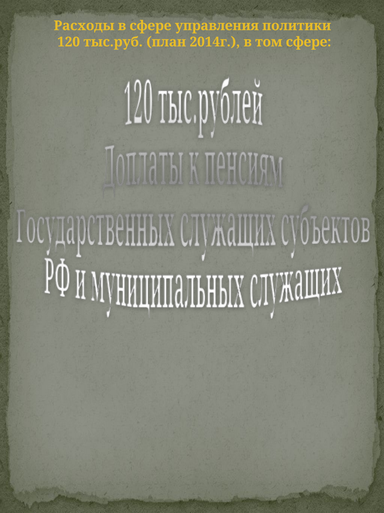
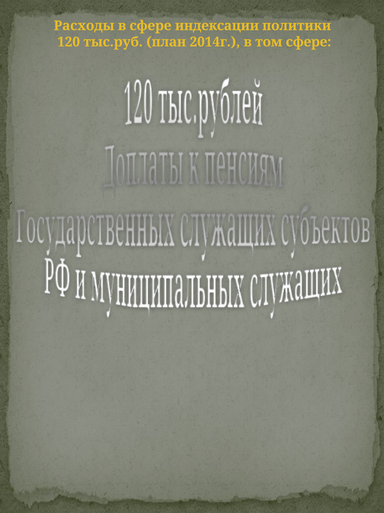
управления: управления -> индексации
